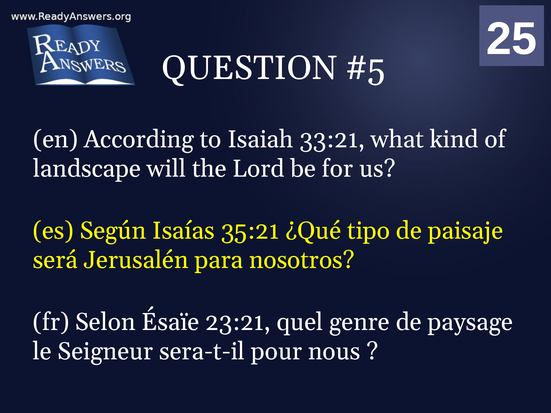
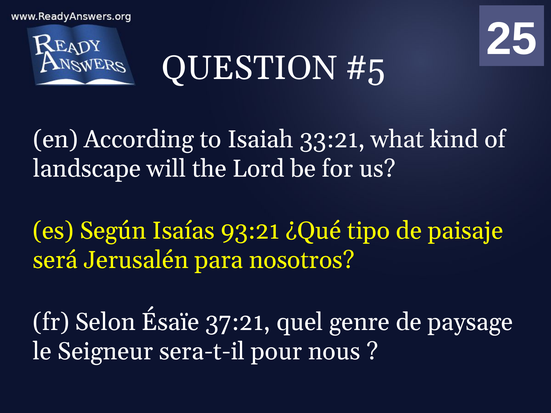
35:21: 35:21 -> 93:21
23:21: 23:21 -> 37:21
